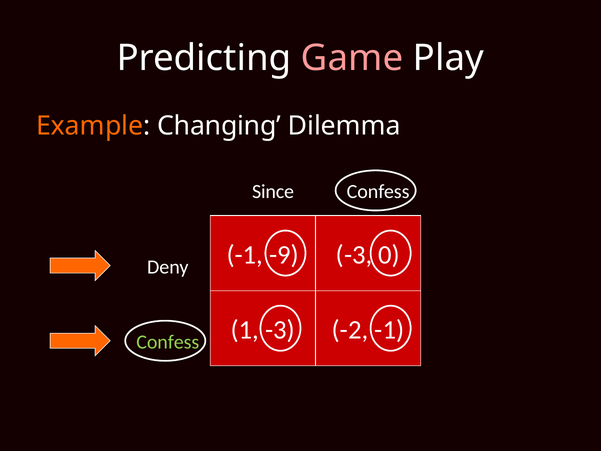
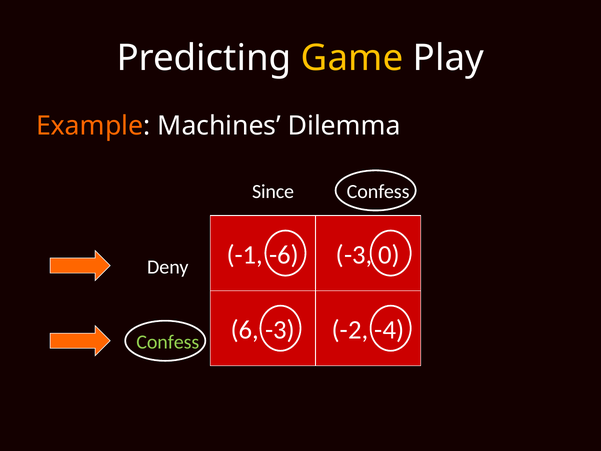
Game colour: pink -> yellow
Changing: Changing -> Machines
-9: -9 -> -6
1: 1 -> 6
-2 -1: -1 -> -4
